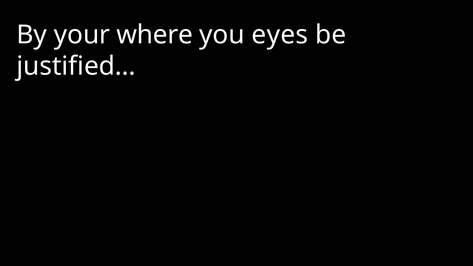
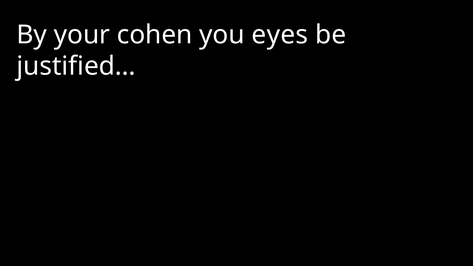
where: where -> cohen
